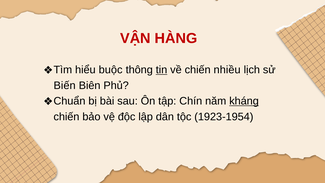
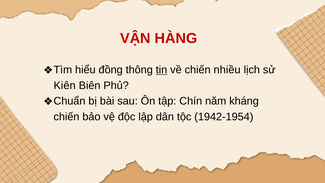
buộc: buộc -> đồng
Biến: Biến -> Kiên
kháng underline: present -> none
1923-1954: 1923-1954 -> 1942-1954
